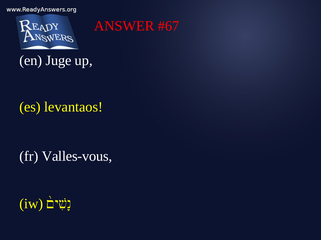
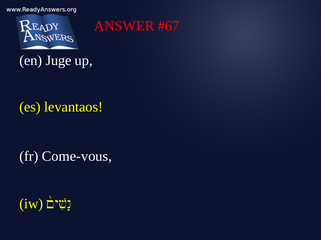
Valles-vous: Valles-vous -> Come-vous
